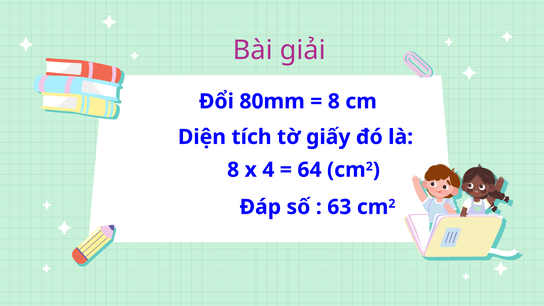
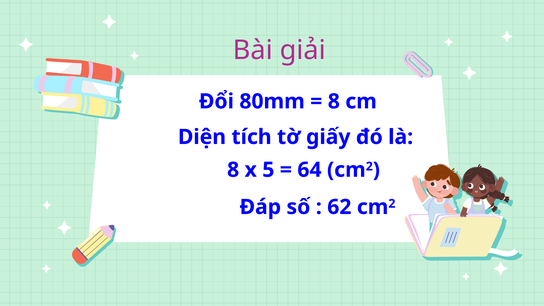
4: 4 -> 5
63: 63 -> 62
